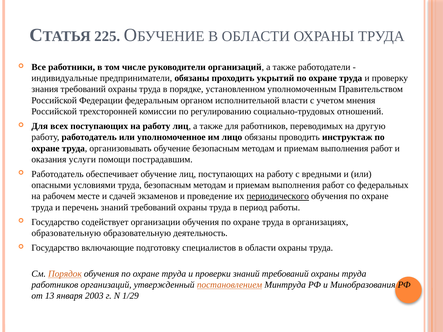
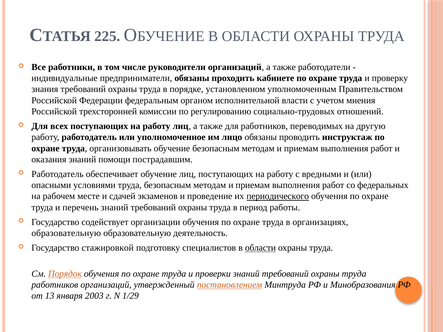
укрытий: укрытий -> кабинете
оказания услуги: услуги -> знаний
включающие: включающие -> стажировкой
области at (260, 248) underline: none -> present
